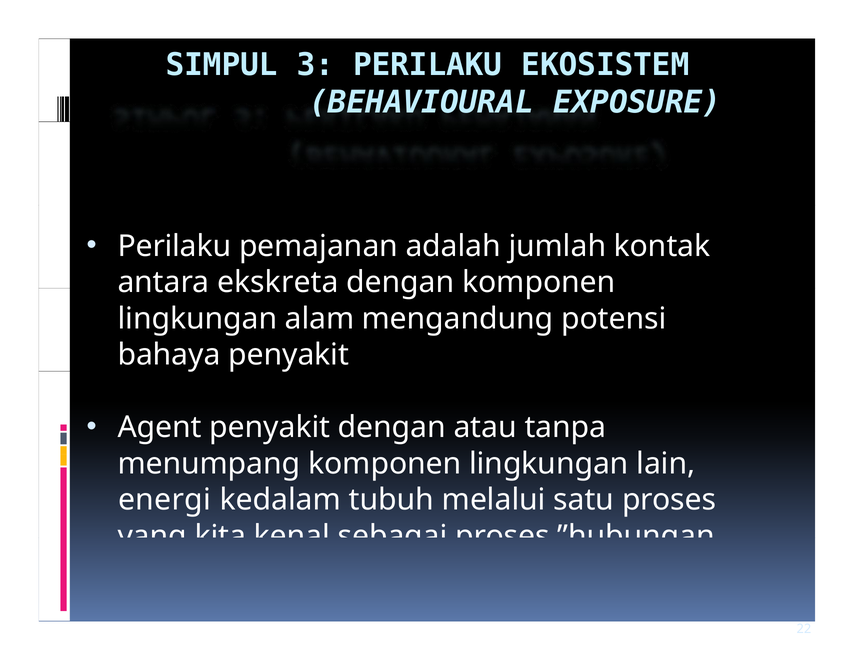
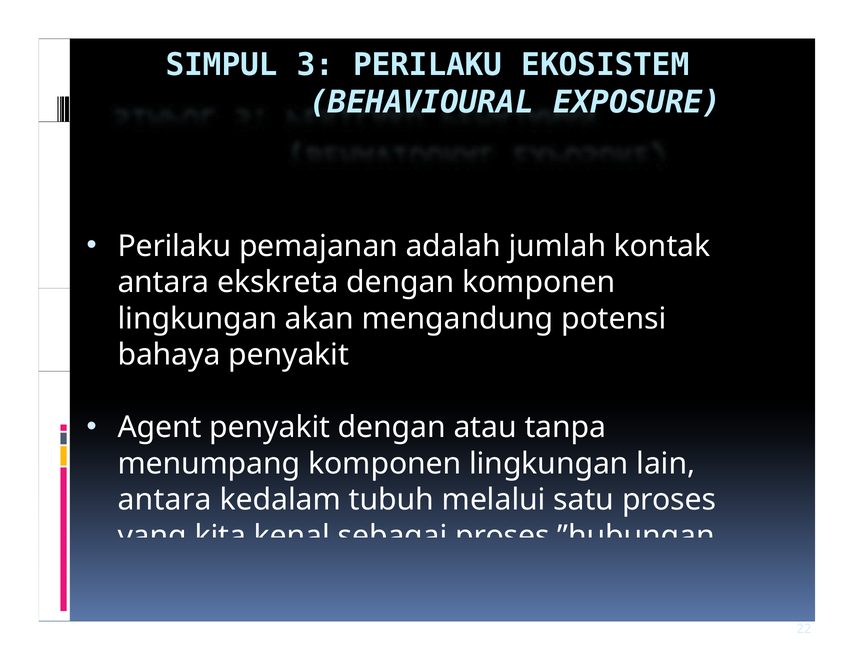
alam: alam -> akan
energi at (165, 500): energi -> antara
